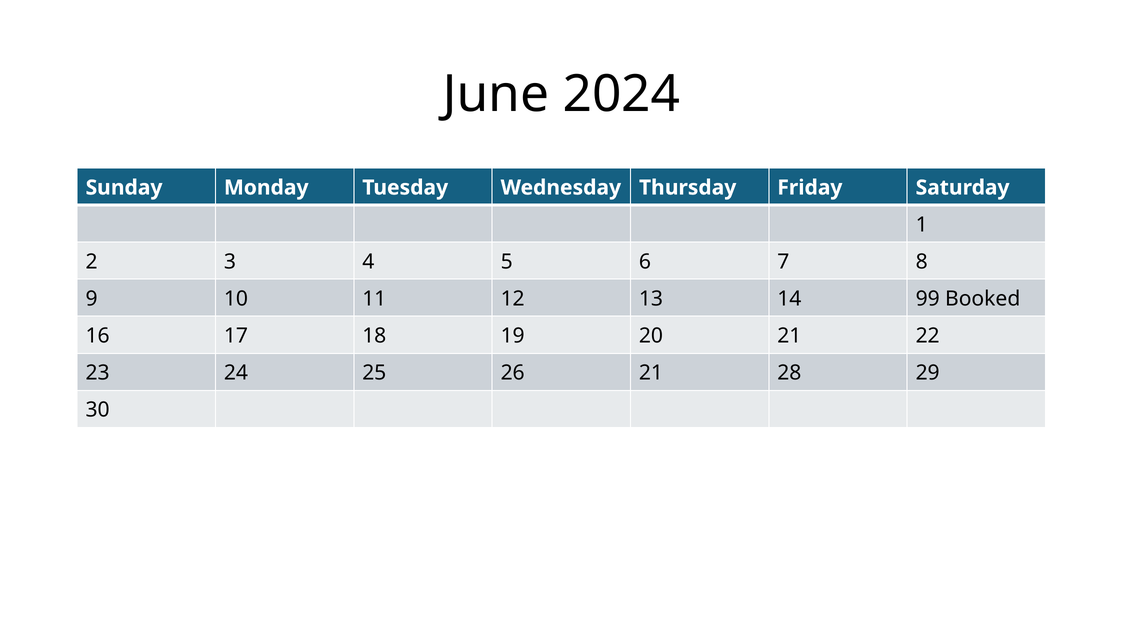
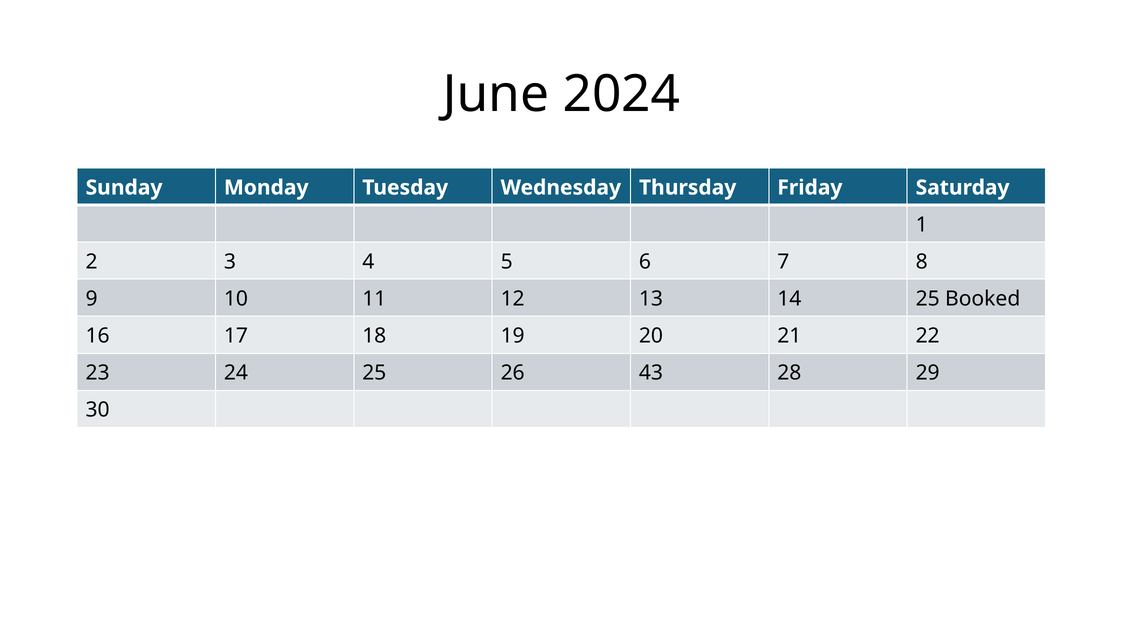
14 99: 99 -> 25
26 21: 21 -> 43
